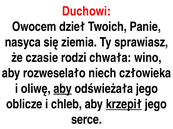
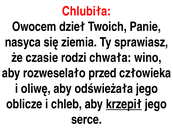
Duchowi: Duchowi -> Chlubiła
niech: niech -> przed
aby at (63, 89) underline: present -> none
